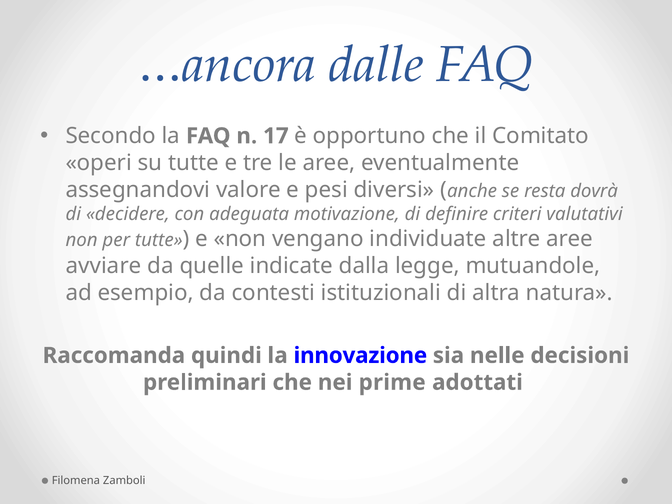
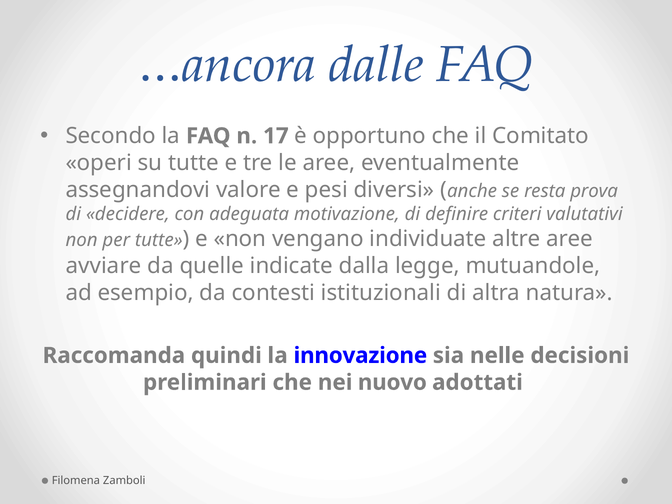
dovrà: dovrà -> prova
prime: prime -> nuovo
